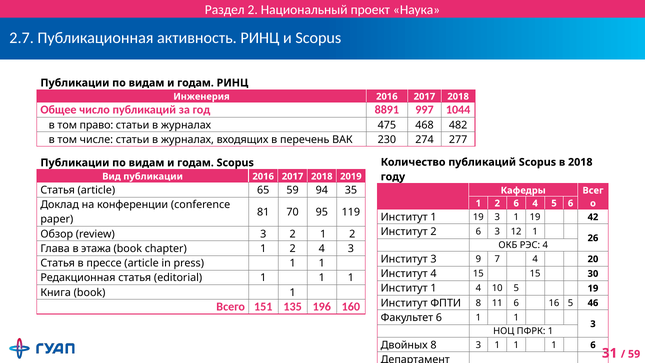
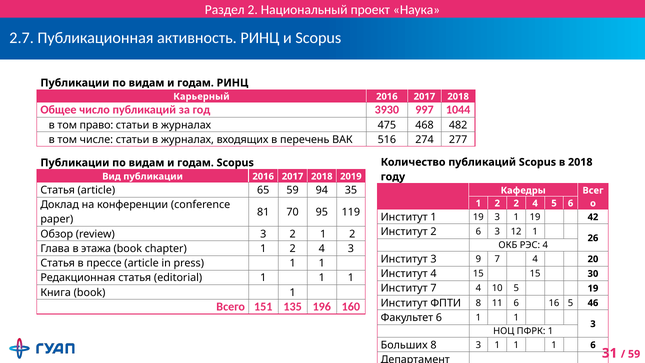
Инженерия: Инженерия -> Карьерный
8891: 8891 -> 3930
230: 230 -> 516
1 2 6: 6 -> 2
1 at (433, 288): 1 -> 7
Двойных: Двойных -> Больших
